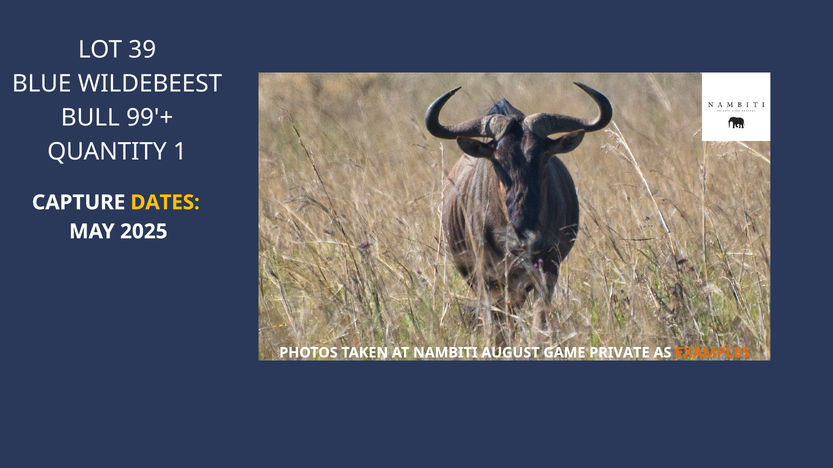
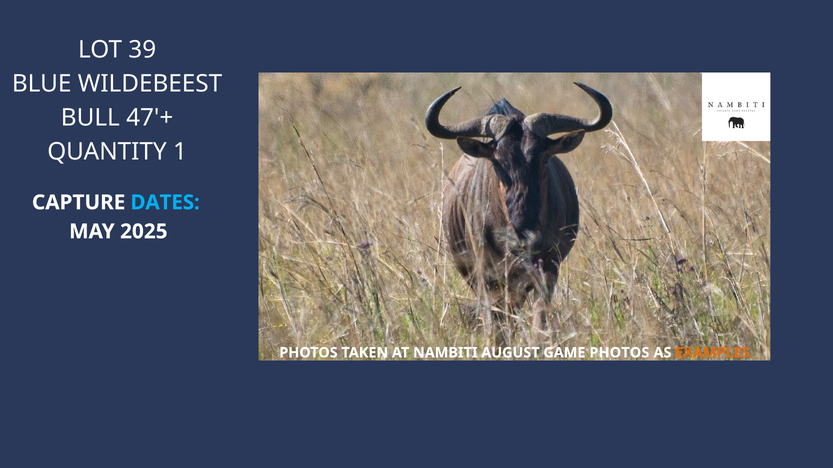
99'+: 99'+ -> 47'+
DATES colour: yellow -> light blue
GAME PRIVATE: PRIVATE -> PHOTOS
